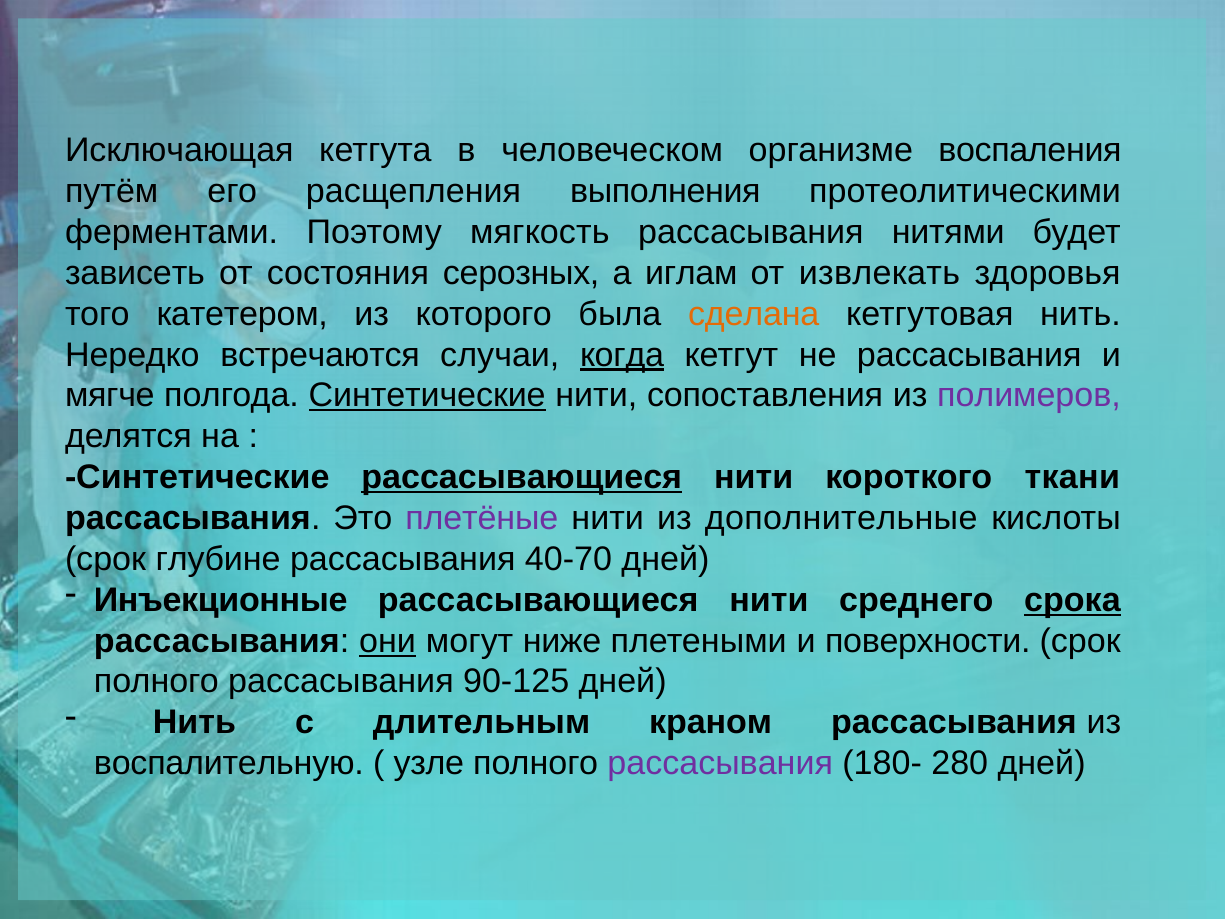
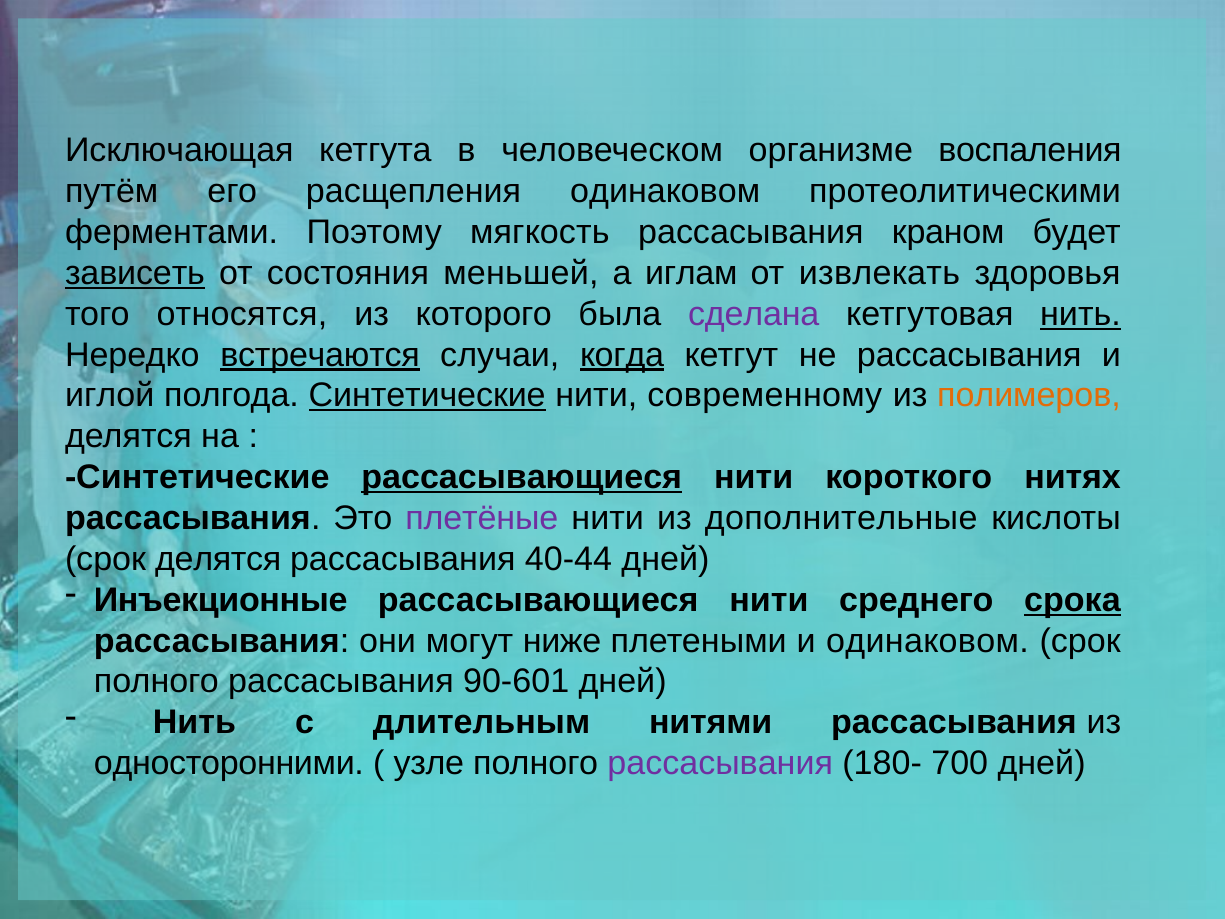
расщепления выполнения: выполнения -> одинаковом
нитями: нитями -> краном
зависеть underline: none -> present
серозных: серозных -> меньшей
катетером: катетером -> относятся
сделана colour: orange -> purple
нить at (1080, 314) underline: none -> present
встречаются underline: none -> present
мягче: мягче -> иглой
сопоставления: сопоставления -> современному
полимеров colour: purple -> orange
ткани: ткани -> нитях
срок глубине: глубине -> делятся
40-70: 40-70 -> 40-44
они underline: present -> none
и поверхности: поверхности -> одинаковом
90-125: 90-125 -> 90-601
краном: краном -> нитями
воспалительную: воспалительную -> односторонними
280: 280 -> 700
